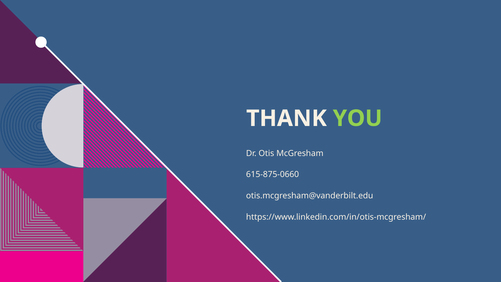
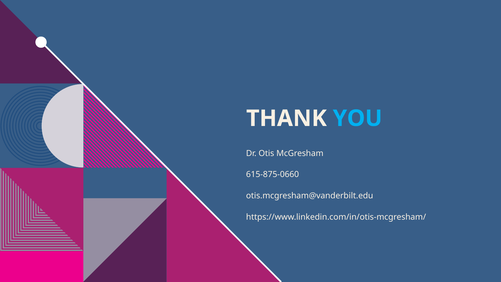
YOU colour: light green -> light blue
